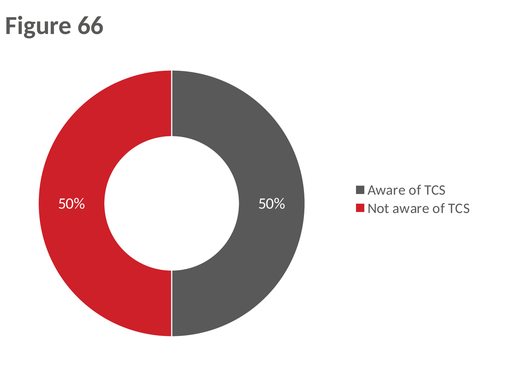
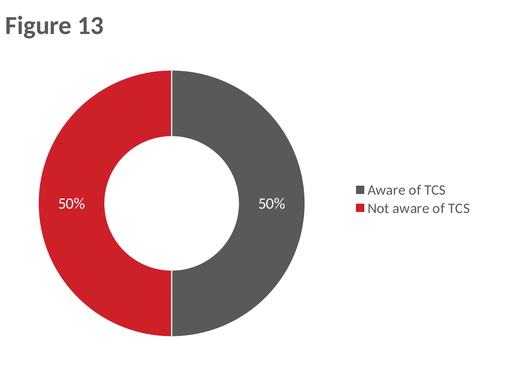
66: 66 -> 13
